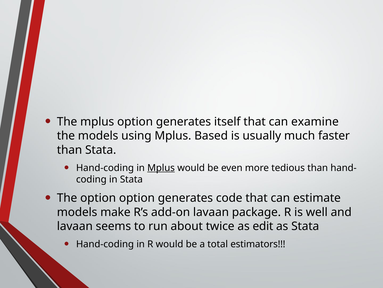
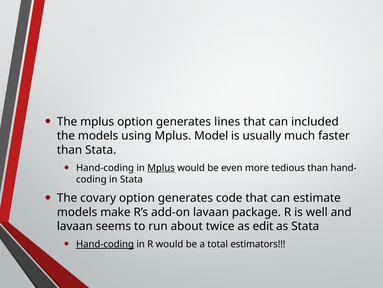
itself: itself -> lines
examine: examine -> included
Based: Based -> Model
The option: option -> covary
Hand-coding at (105, 244) underline: none -> present
